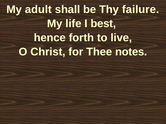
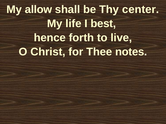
adult: adult -> allow
failure: failure -> center
